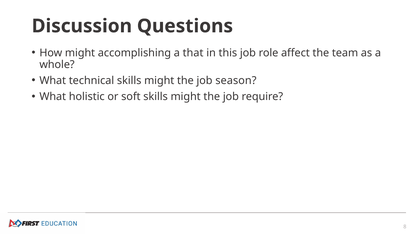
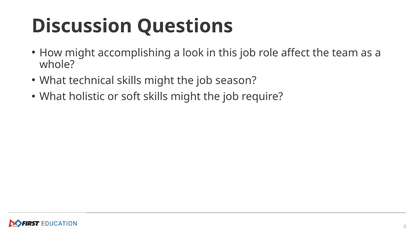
that: that -> look
